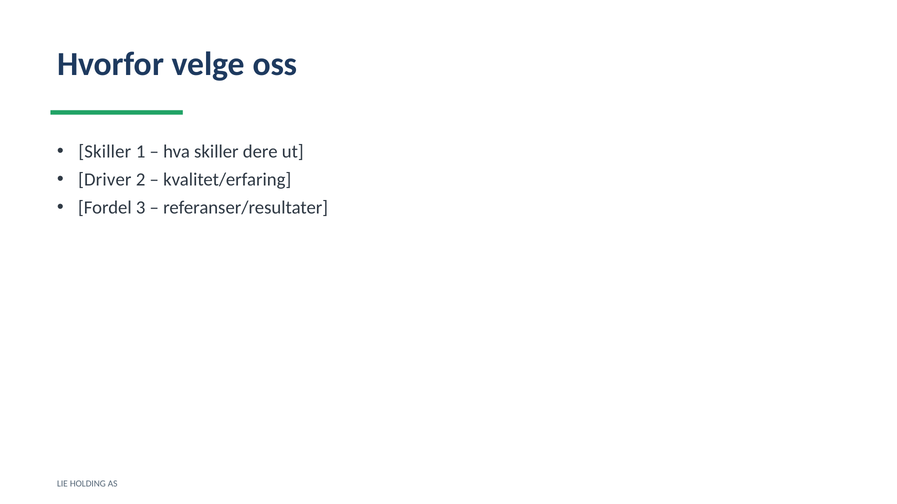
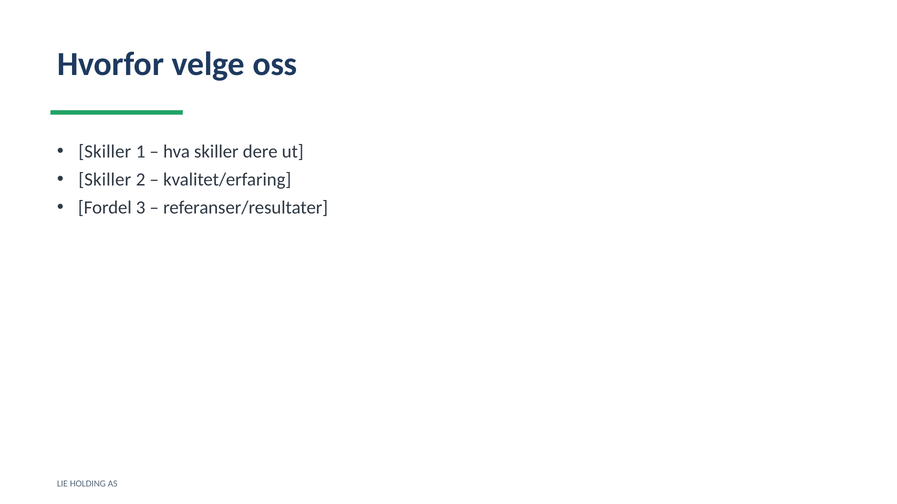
Driver at (105, 180): Driver -> Skiller
